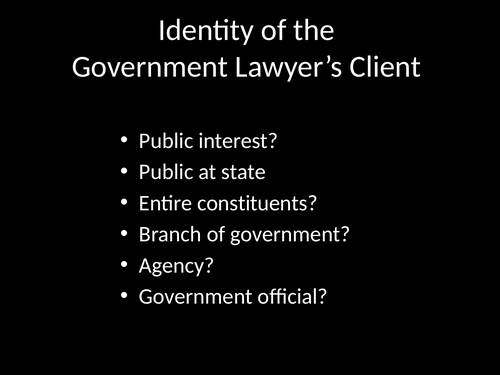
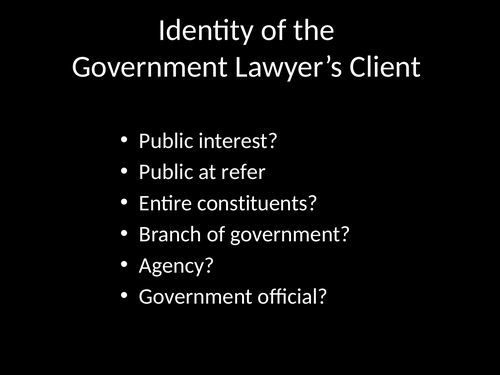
state: state -> refer
